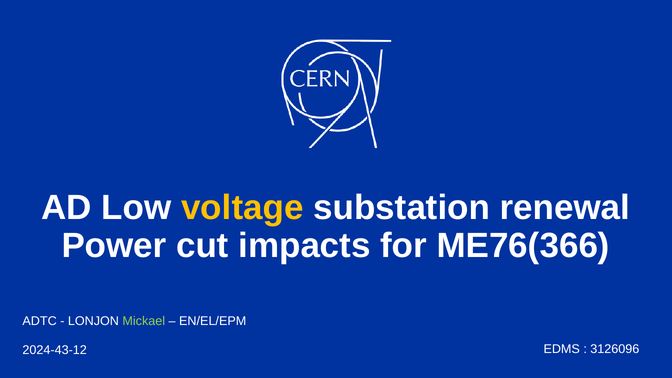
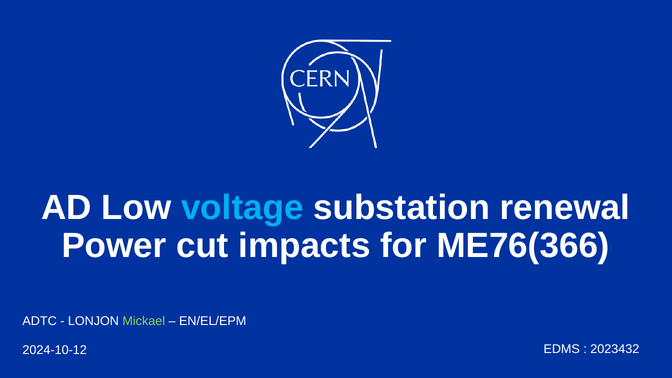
voltage colour: yellow -> light blue
2024-43-12: 2024-43-12 -> 2024-10-12
3126096: 3126096 -> 2023432
